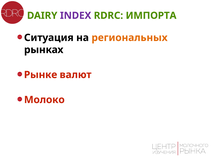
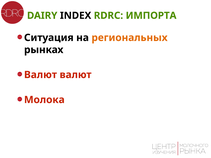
INDEX colour: purple -> black
Рынке at (41, 75): Рынке -> Валют
Молоко: Молоко -> Молока
